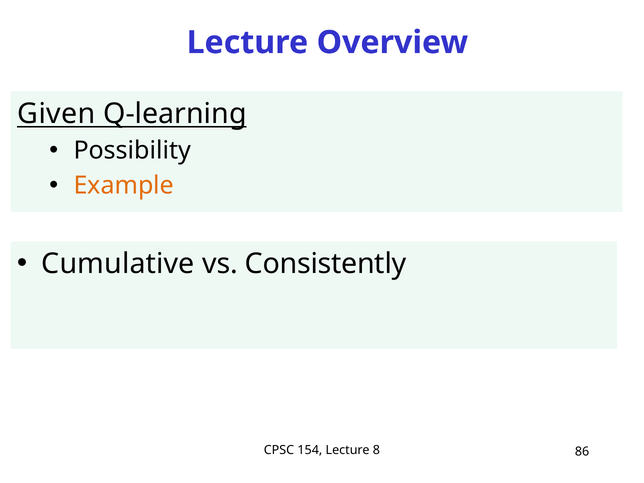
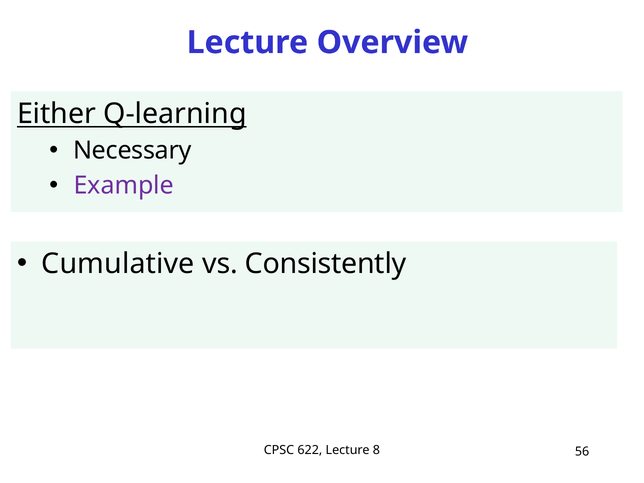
Given: Given -> Either
Possibility: Possibility -> Necessary
Example colour: orange -> purple
154: 154 -> 622
86: 86 -> 56
